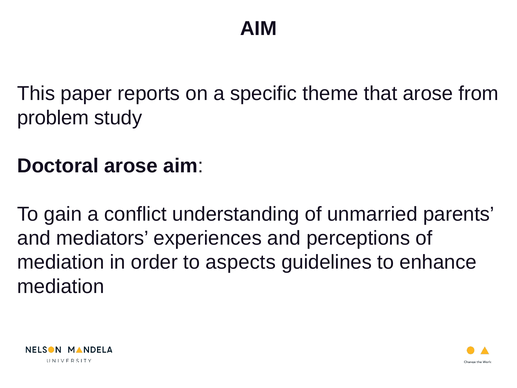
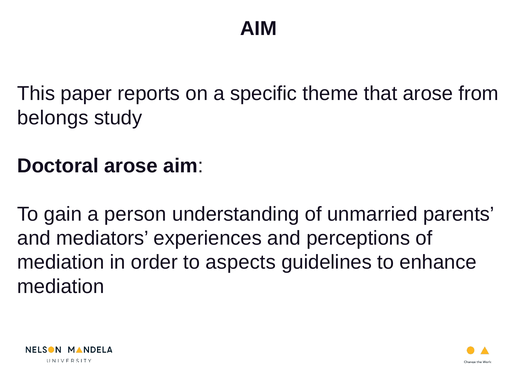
problem: problem -> belongs
conflict: conflict -> person
